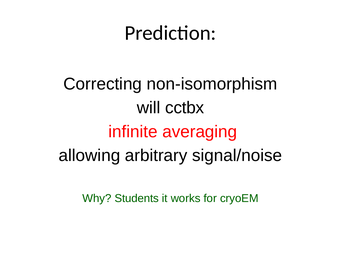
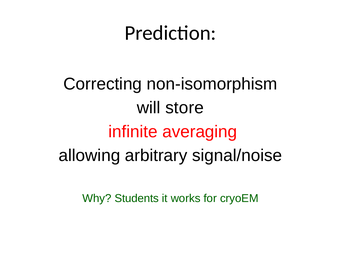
cctbx: cctbx -> store
